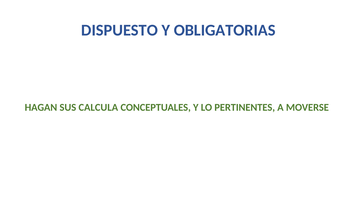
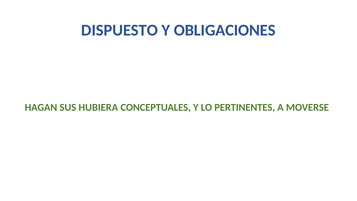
OBLIGATORIAS: OBLIGATORIAS -> OBLIGACIONES
CALCULA: CALCULA -> HUBIERA
